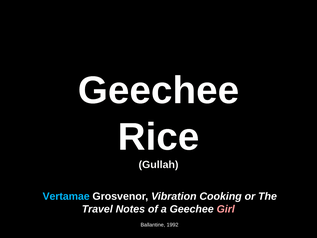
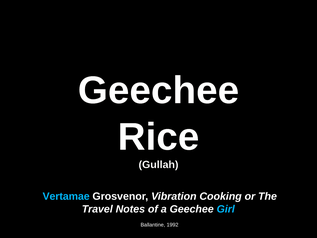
Girl colour: pink -> light blue
